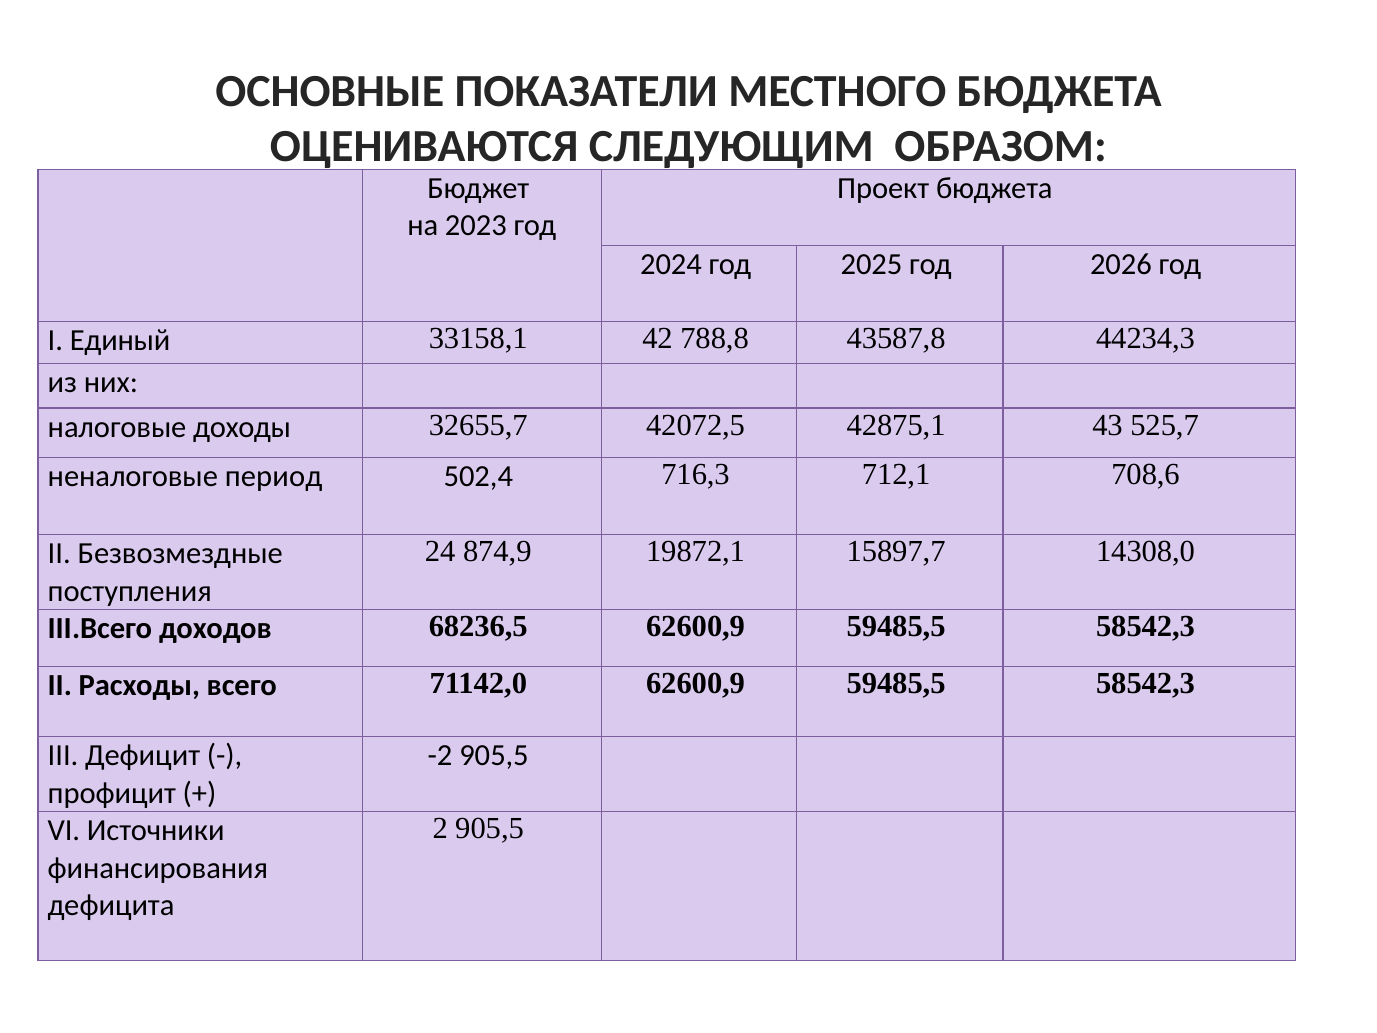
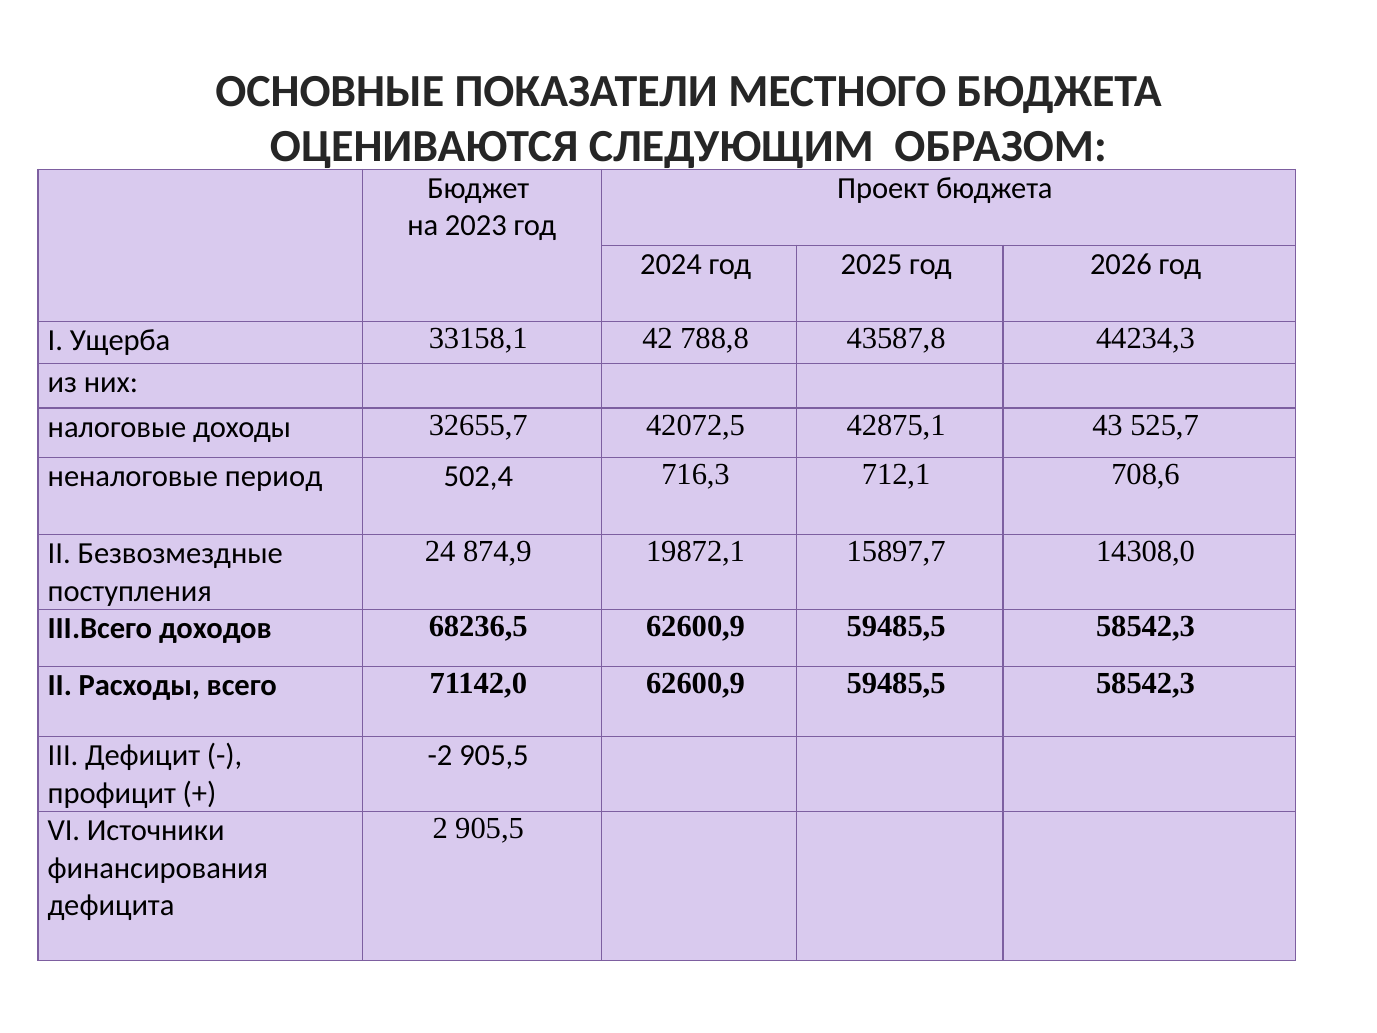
Единый: Единый -> Ущерба
